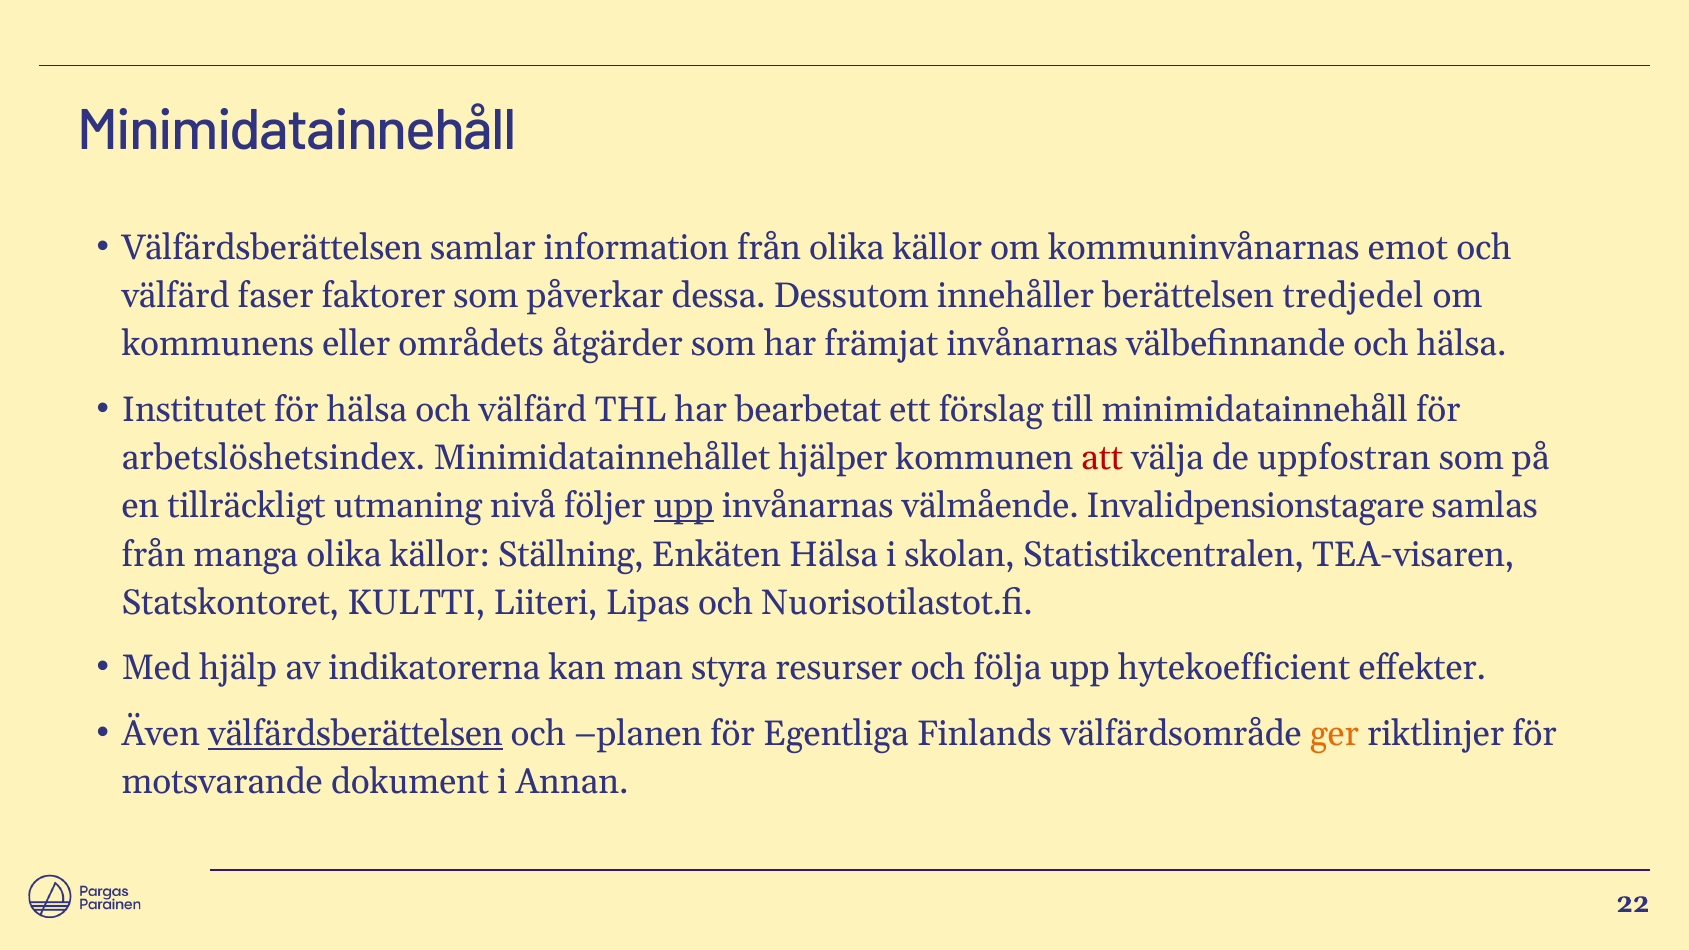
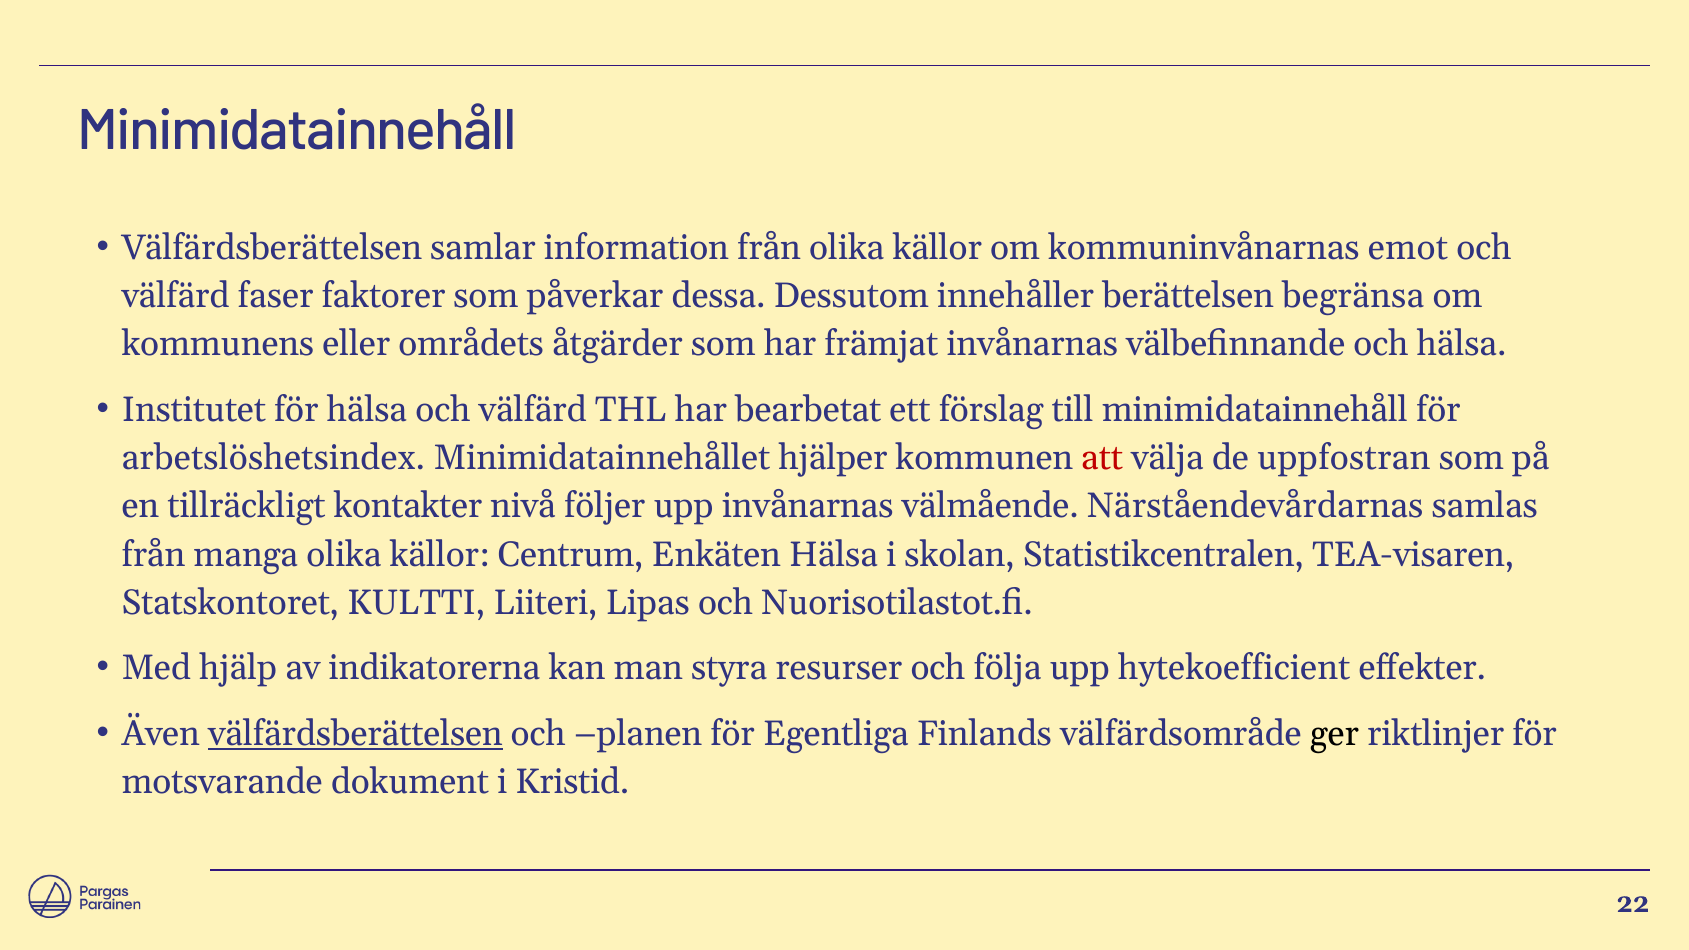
tredjedel: tredjedel -> begränsa
utmaning: utmaning -> kontakter
upp at (684, 506) underline: present -> none
Invalidpensionstagare: Invalidpensionstagare -> Närståendevårdarnas
Ställning: Ställning -> Centrum
ger colour: orange -> black
Annan: Annan -> Kristid
